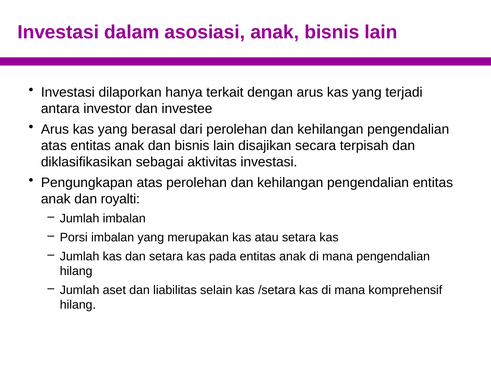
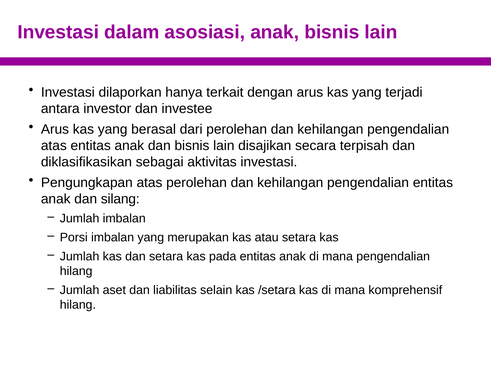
royalti: royalti -> silang
